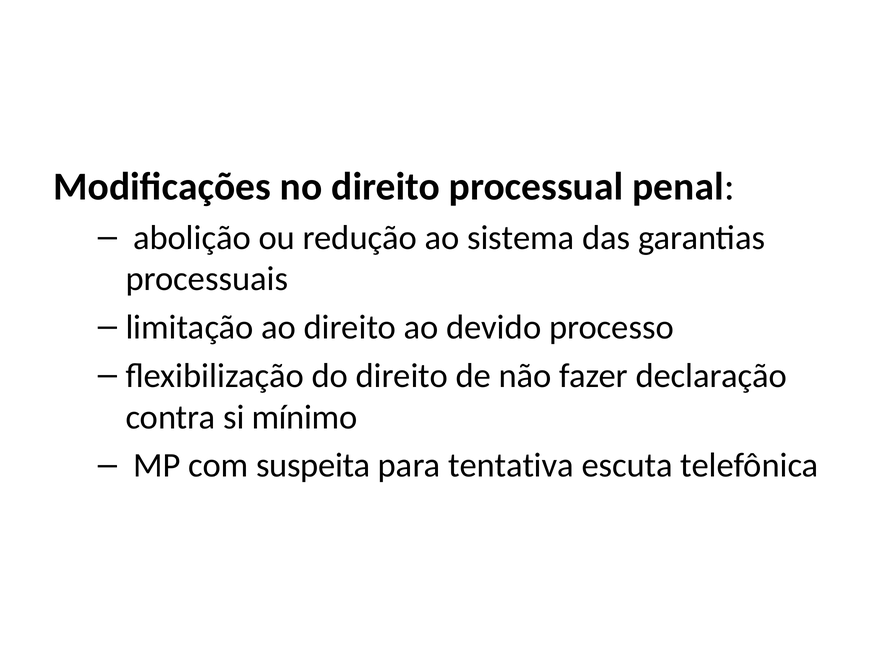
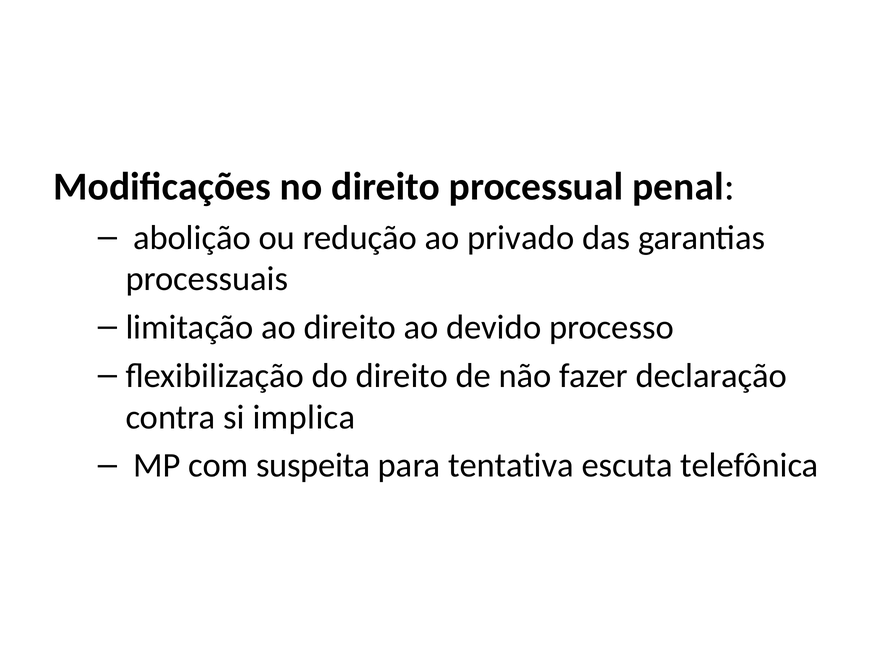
sistema: sistema -> privado
mínimo: mínimo -> implica
